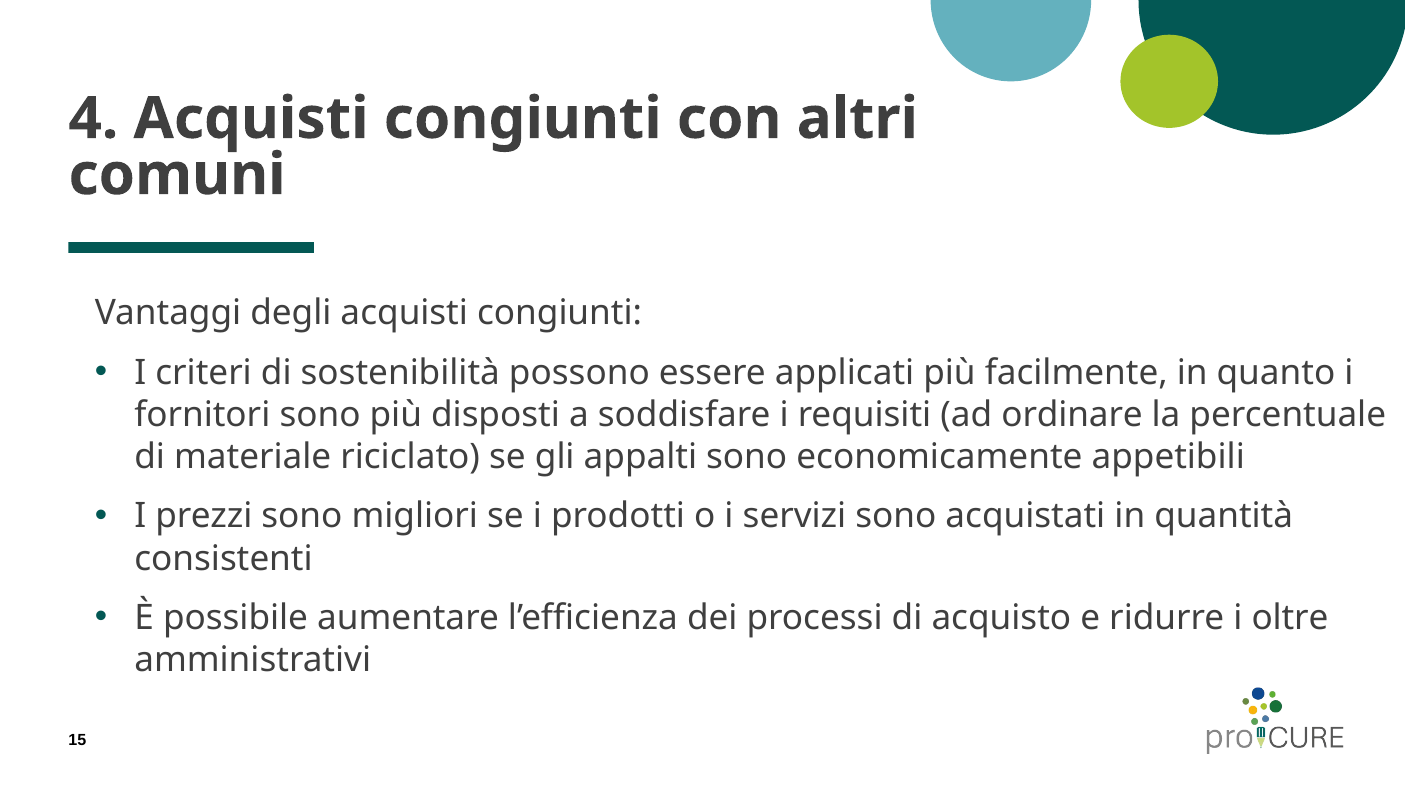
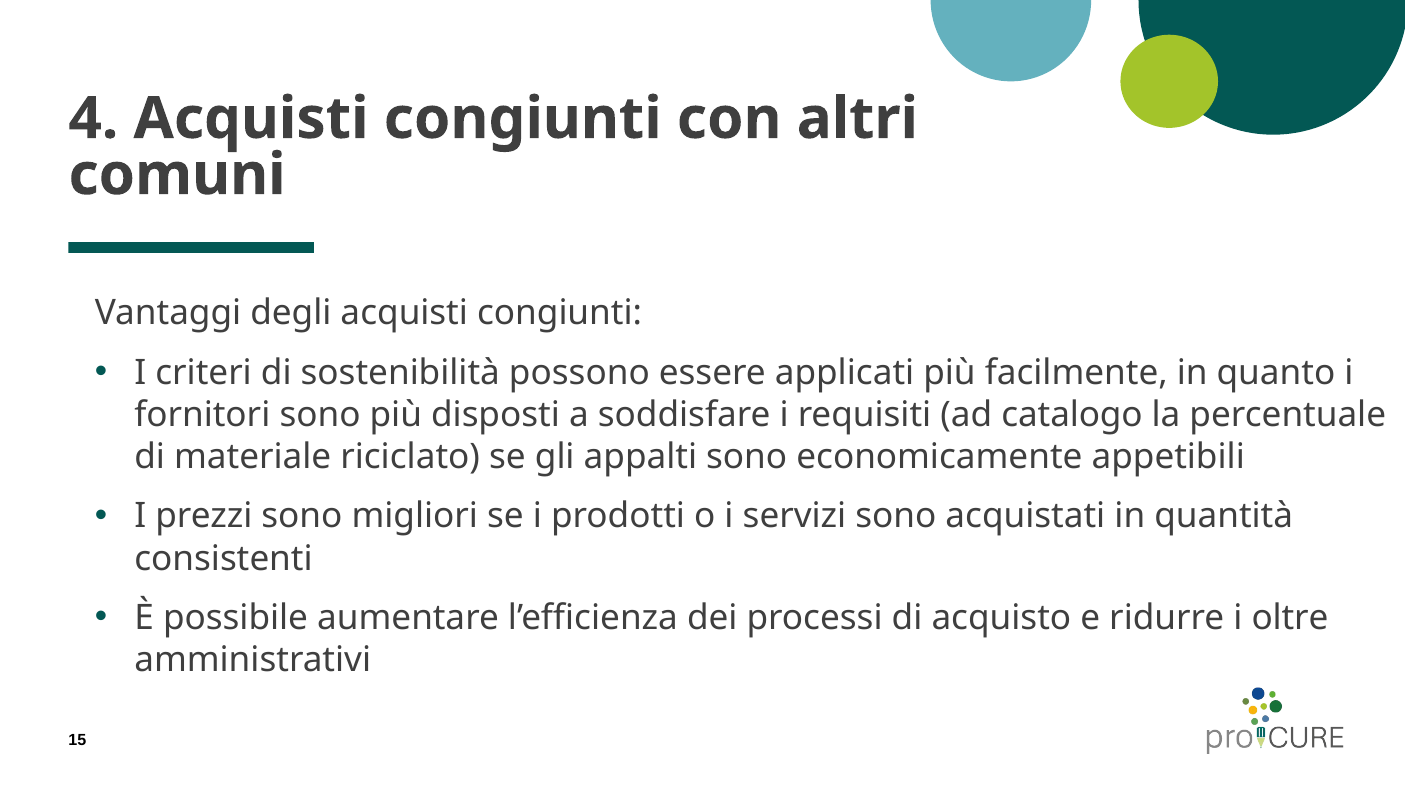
ordinare: ordinare -> catalogo
